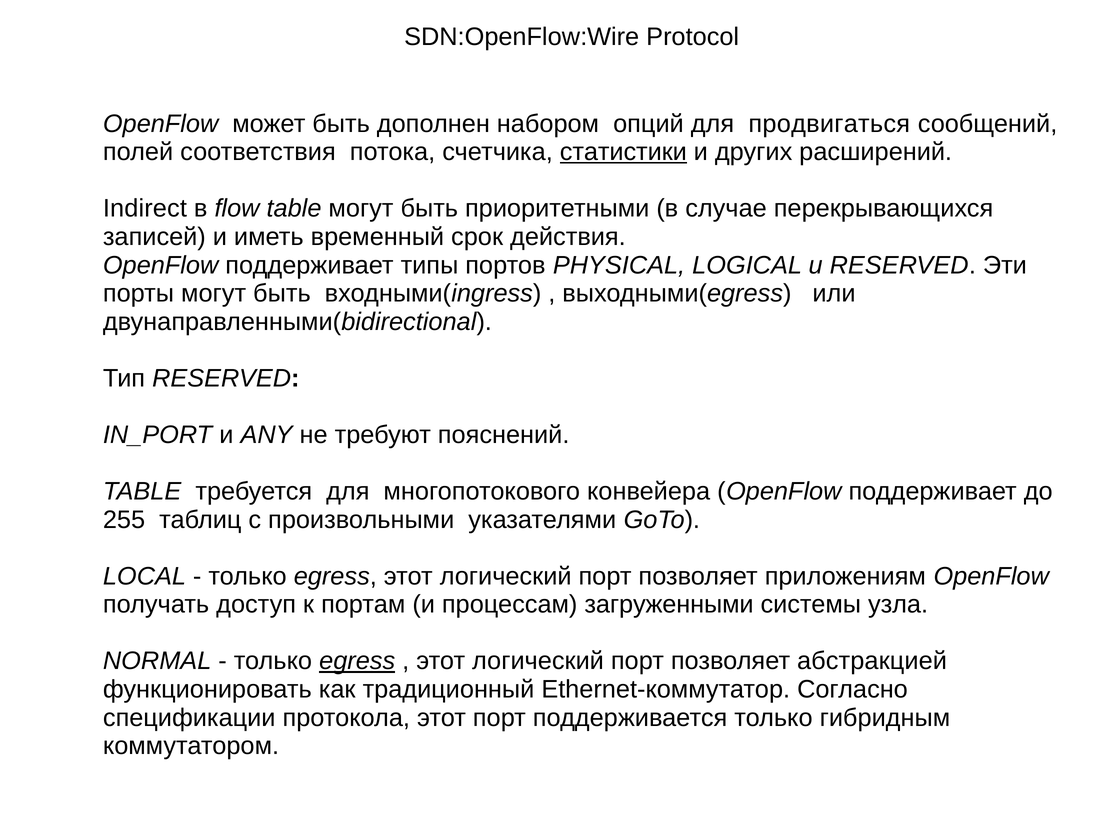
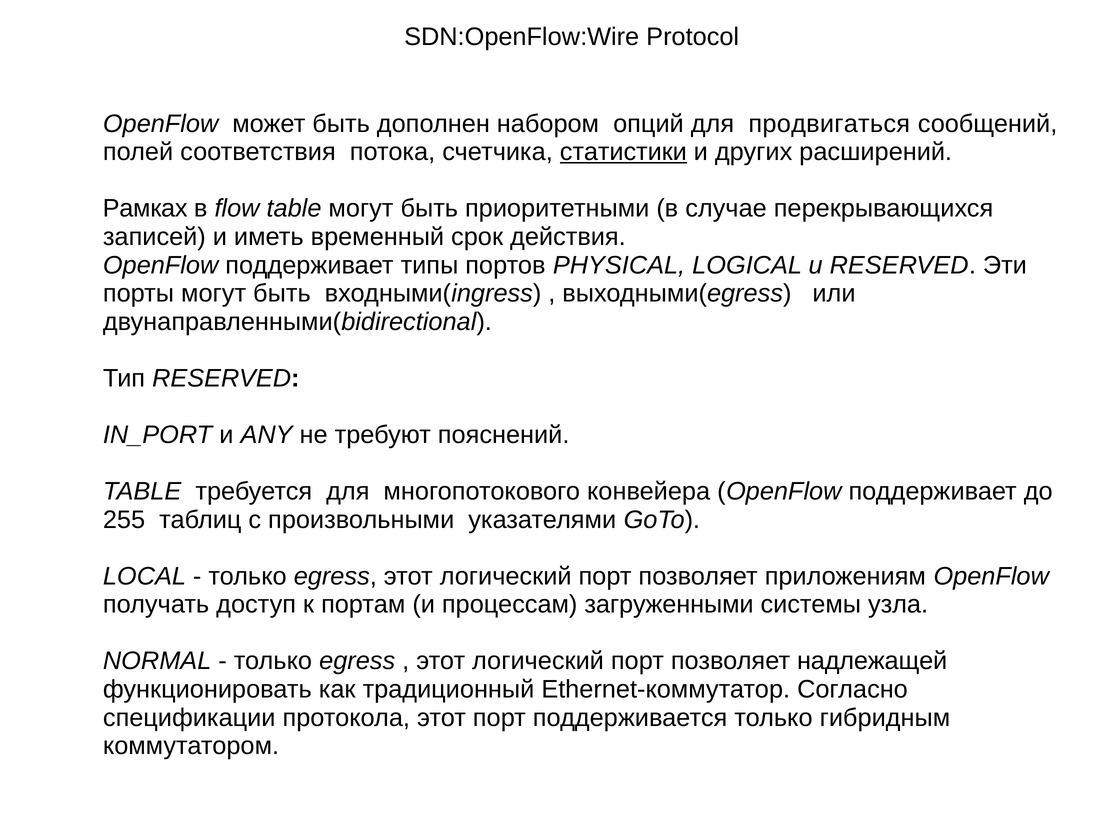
Indirect: Indirect -> Рамках
egress at (357, 661) underline: present -> none
абстракцией: абстракцией -> надлежащей
